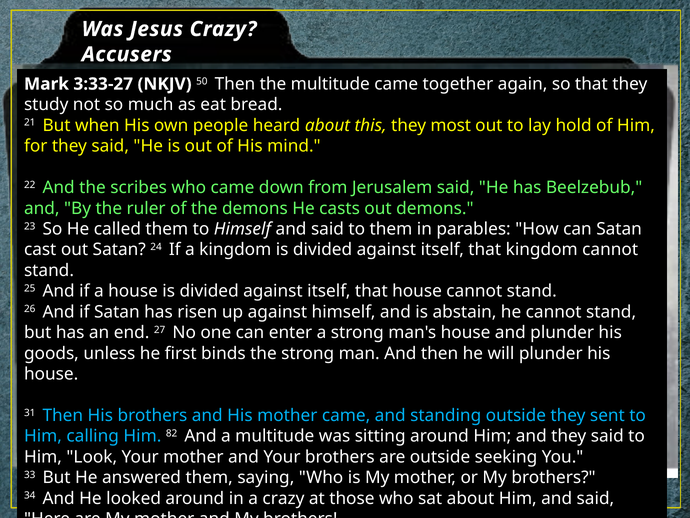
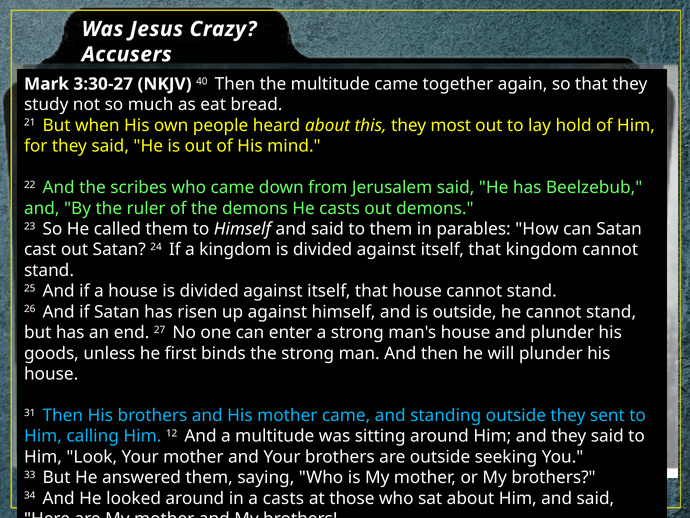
3:33-27: 3:33-27 -> 3:30-27
50: 50 -> 40
is abstain: abstain -> outside
82: 82 -> 12
a crazy: crazy -> casts
